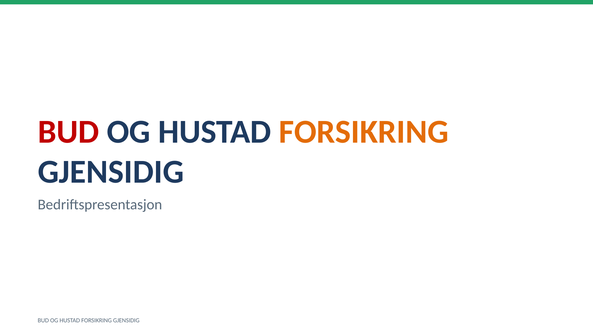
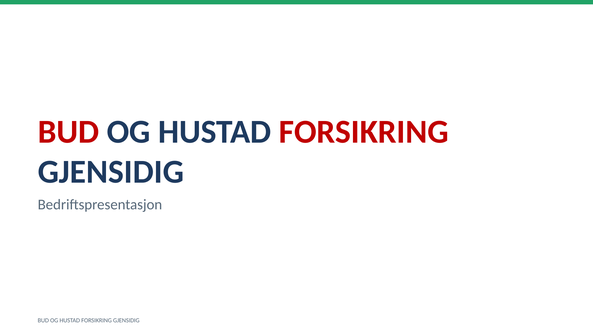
FORSIKRING at (364, 132) colour: orange -> red
